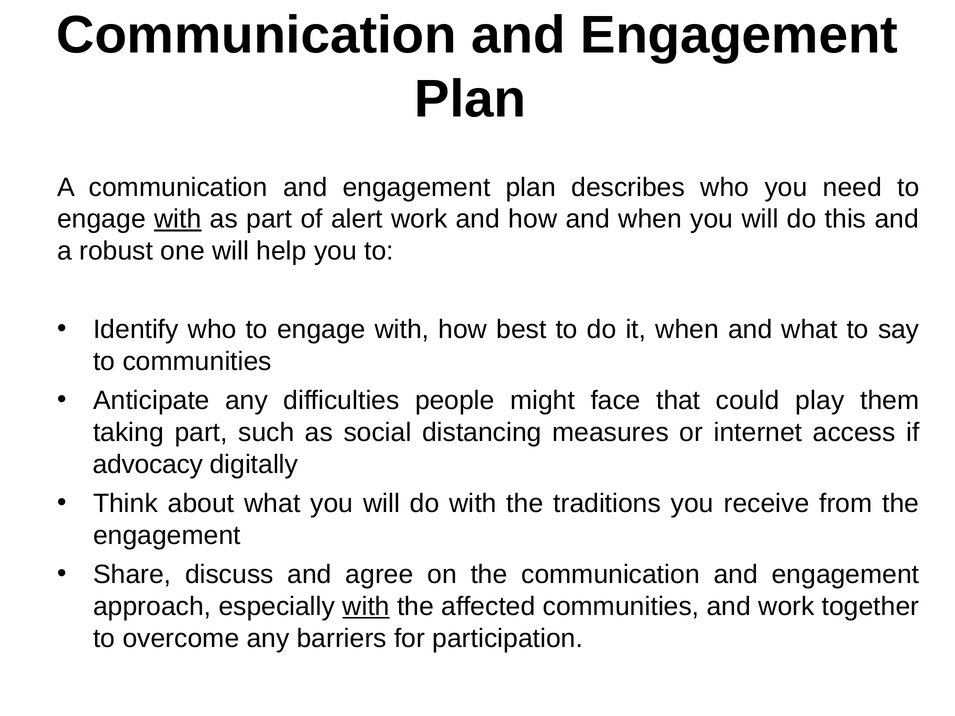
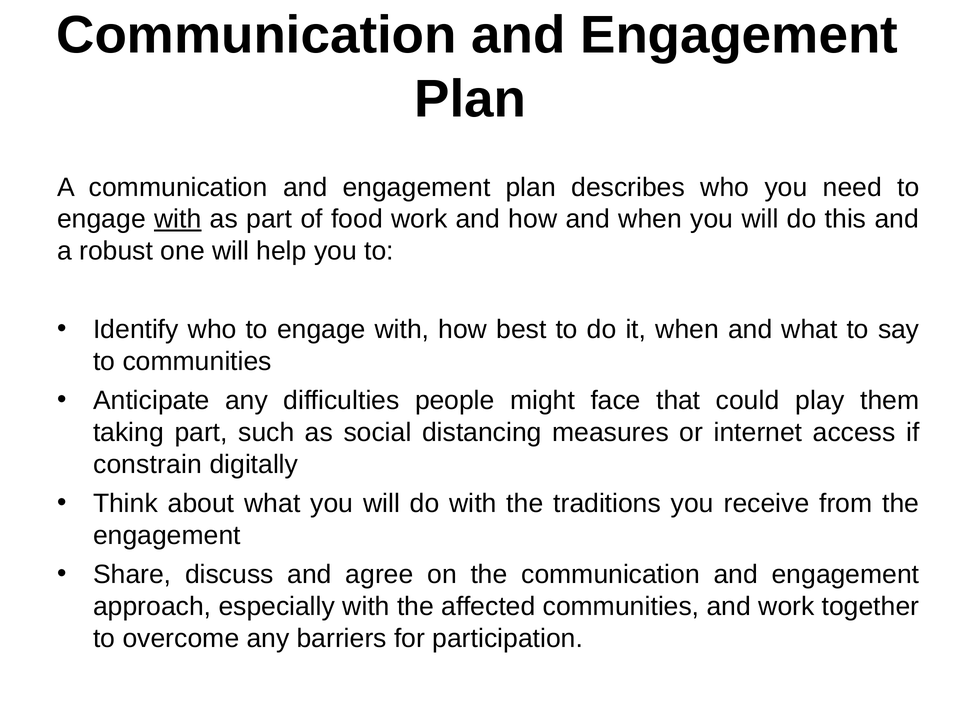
alert: alert -> food
advocacy: advocacy -> constrain
with at (366, 607) underline: present -> none
